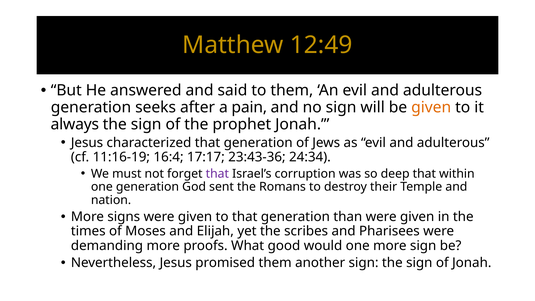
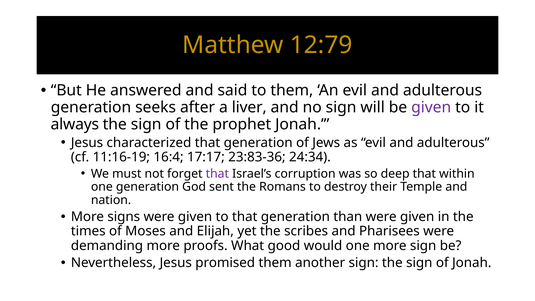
12:49: 12:49 -> 12:79
pain: pain -> liver
given at (431, 107) colour: orange -> purple
23:43-36: 23:43-36 -> 23:83-36
